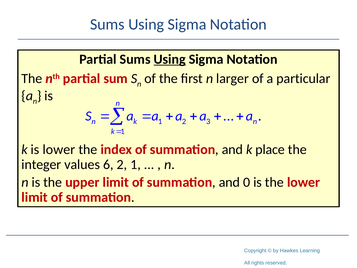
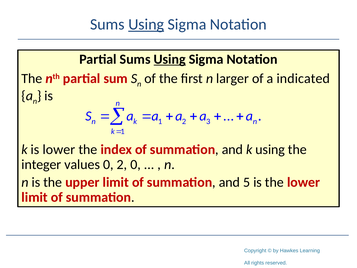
Using at (146, 24) underline: none -> present
particular: particular -> indicated
k place: place -> using
values 6: 6 -> 0
2 1: 1 -> 0
0: 0 -> 5
